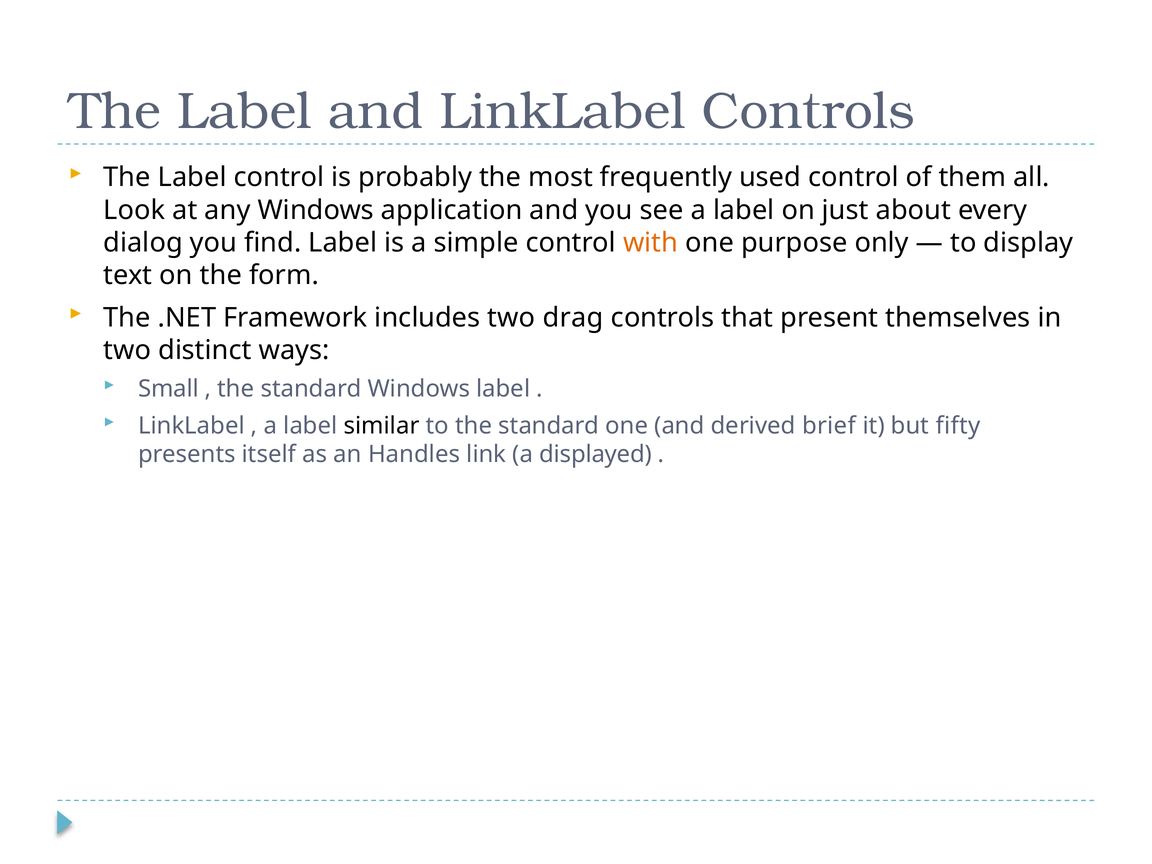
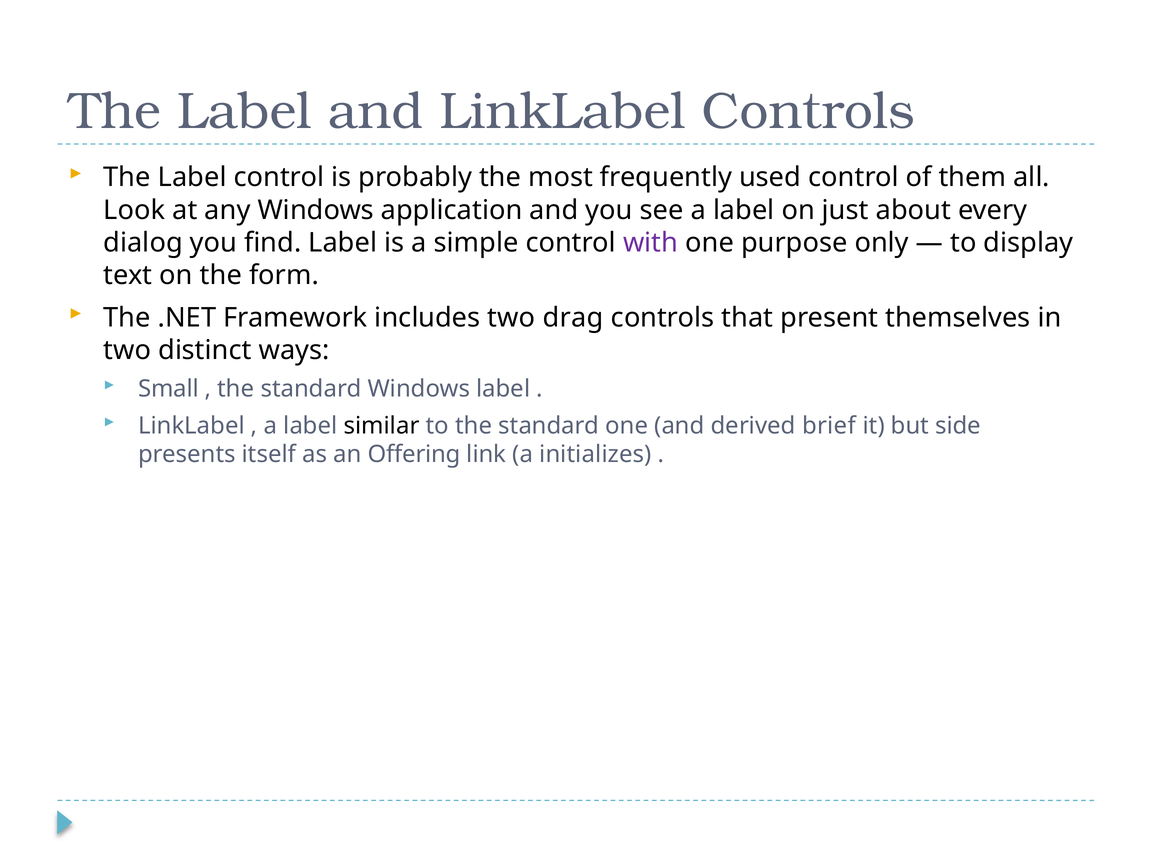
with colour: orange -> purple
fifty: fifty -> side
Handles: Handles -> Offering
displayed: displayed -> initializes
